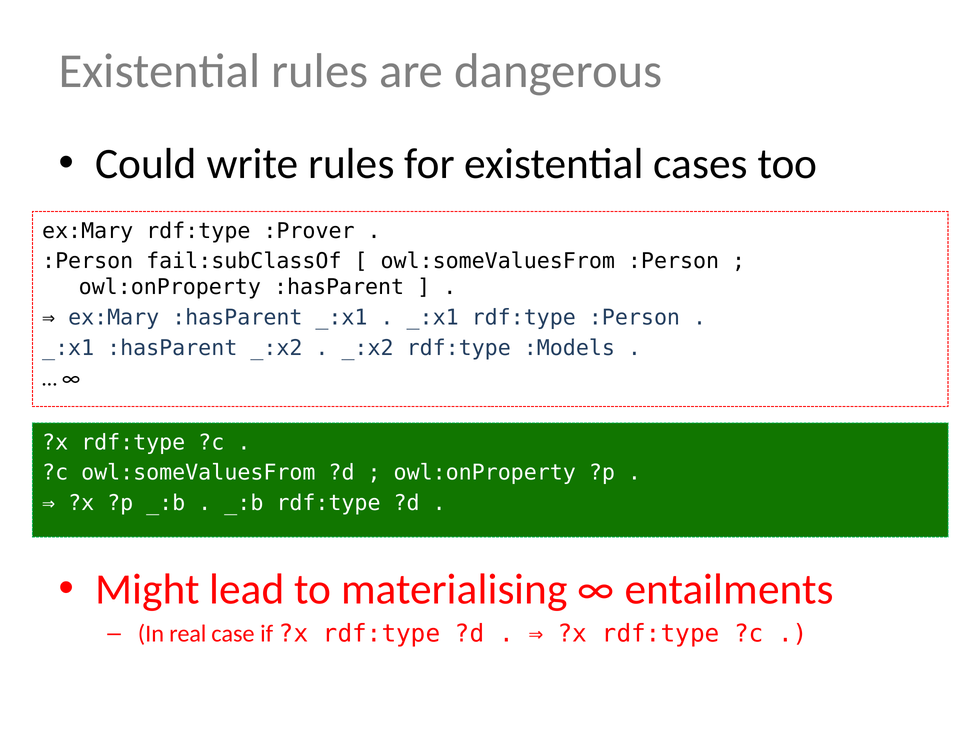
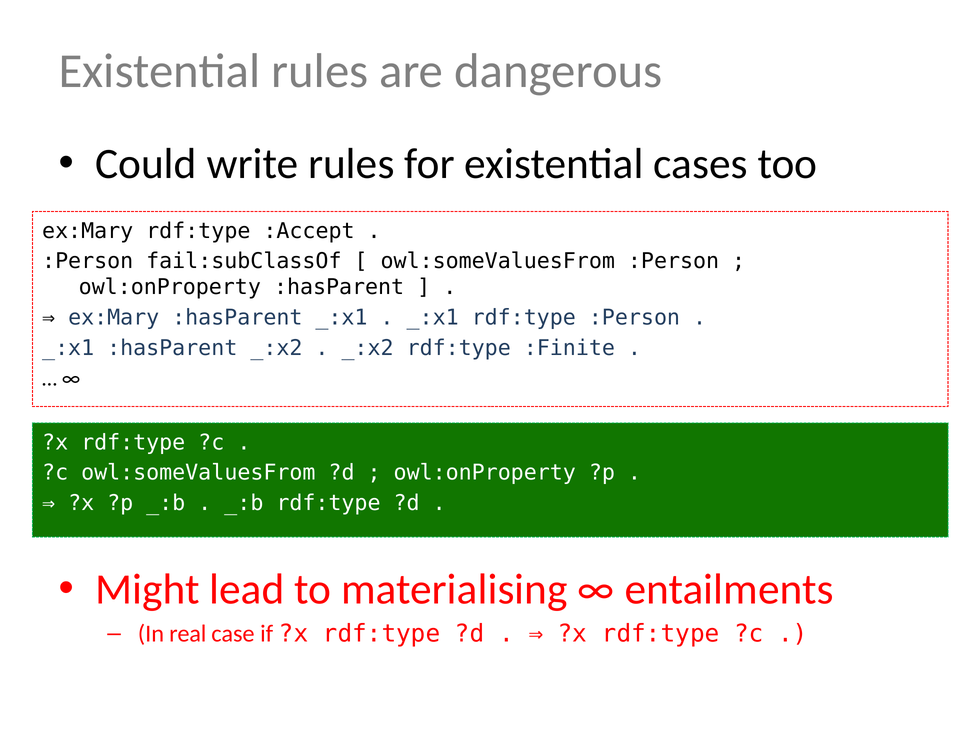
:Prover: :Prover -> :Accept
:Models: :Models -> :Finite
